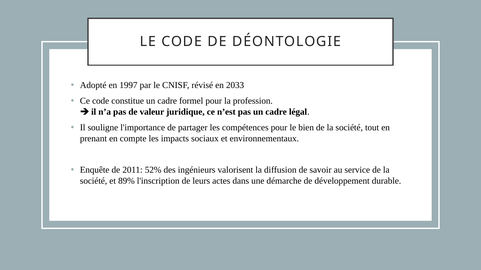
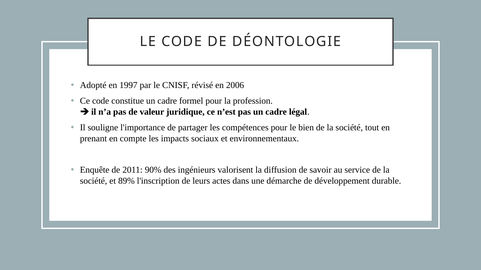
2033: 2033 -> 2006
52%: 52% -> 90%
